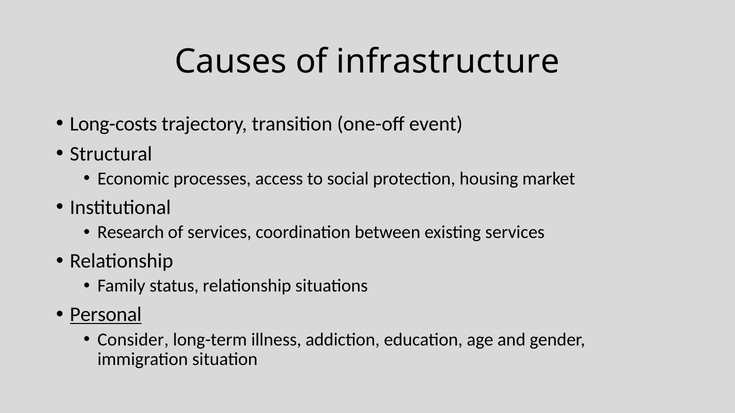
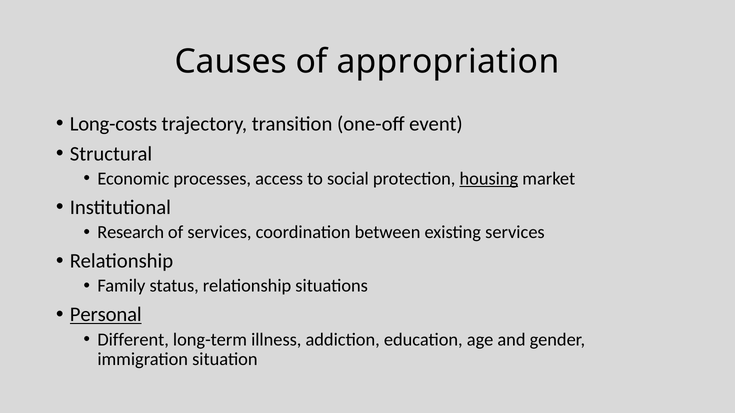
infrastructure: infrastructure -> appropriation
housing underline: none -> present
Consider: Consider -> Different
